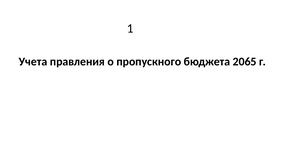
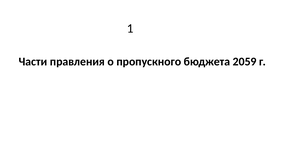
Учета: Учета -> Части
2065: 2065 -> 2059
